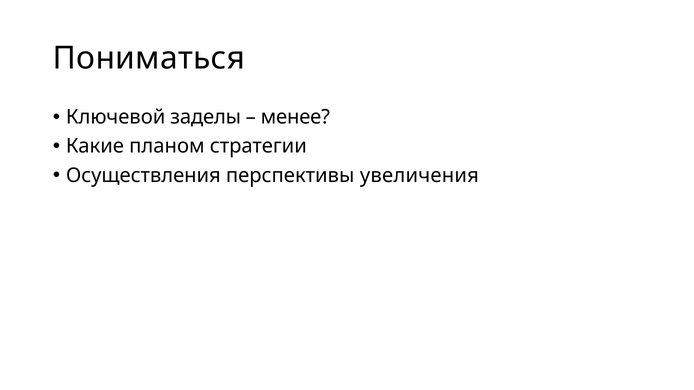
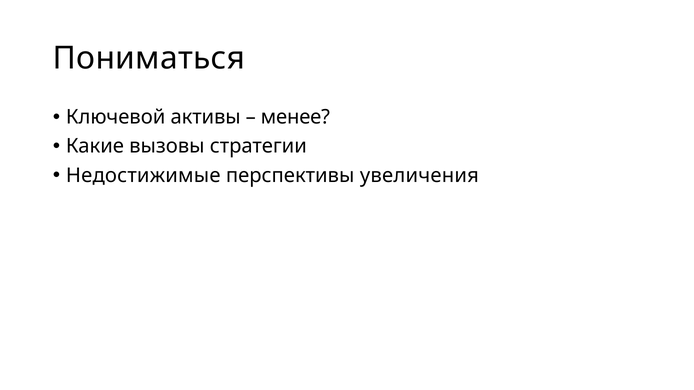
заделы: заделы -> активы
планом: планом -> вызовы
Осуществления: Осуществления -> Недостижимые
